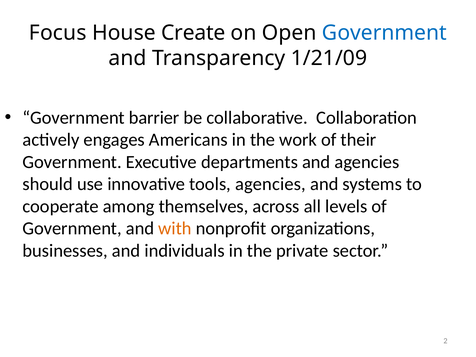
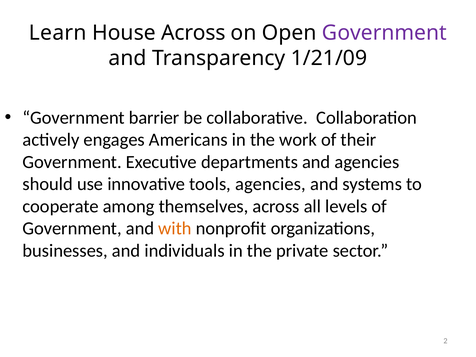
Focus: Focus -> Learn
House Create: Create -> Across
Government at (384, 33) colour: blue -> purple
